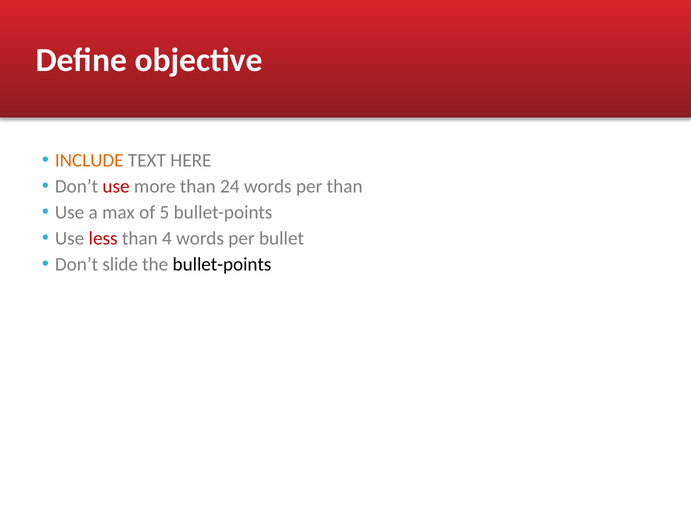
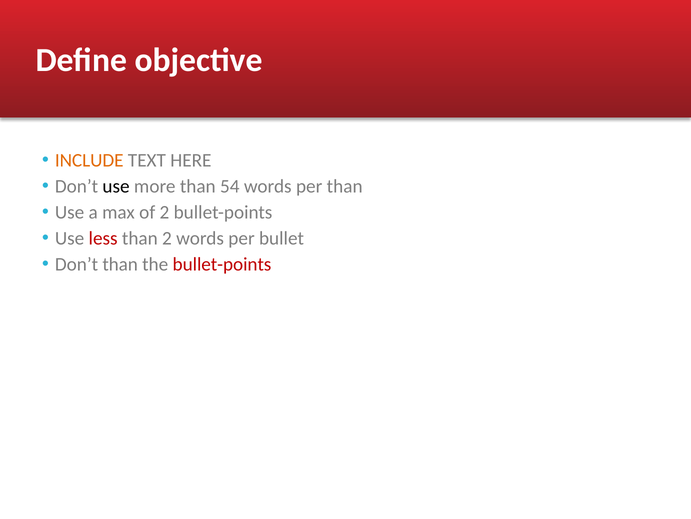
use at (116, 186) colour: red -> black
24: 24 -> 54
of 5: 5 -> 2
than 4: 4 -> 2
Don’t slide: slide -> than
bullet-points at (222, 264) colour: black -> red
